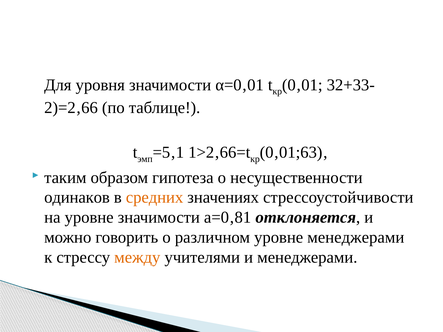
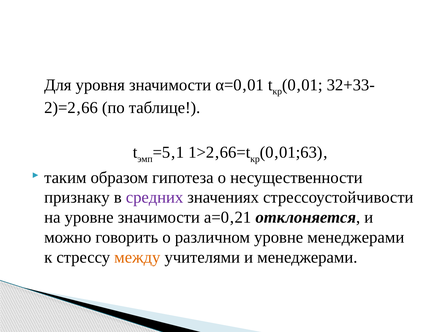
одинаков: одинаков -> признаку
средних colour: orange -> purple
а=0‚81: а=0‚81 -> а=0‚21
